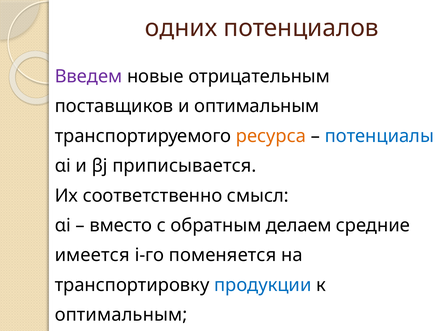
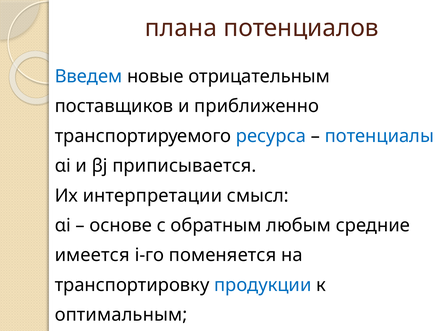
одних: одних -> плана
Введем colour: purple -> blue
и оптимальным: оптимальным -> приближенно
ресурса colour: orange -> blue
соответственно: соответственно -> интерпретации
вместо: вместо -> основе
делаем: делаем -> любым
